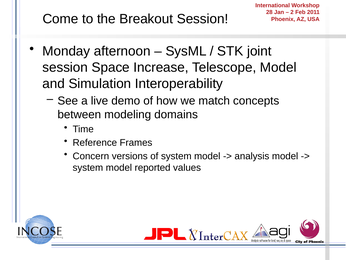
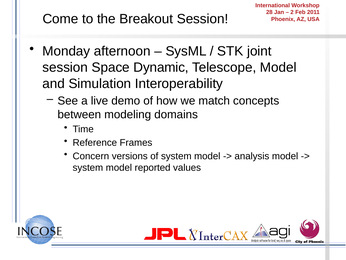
Increase: Increase -> Dynamic
